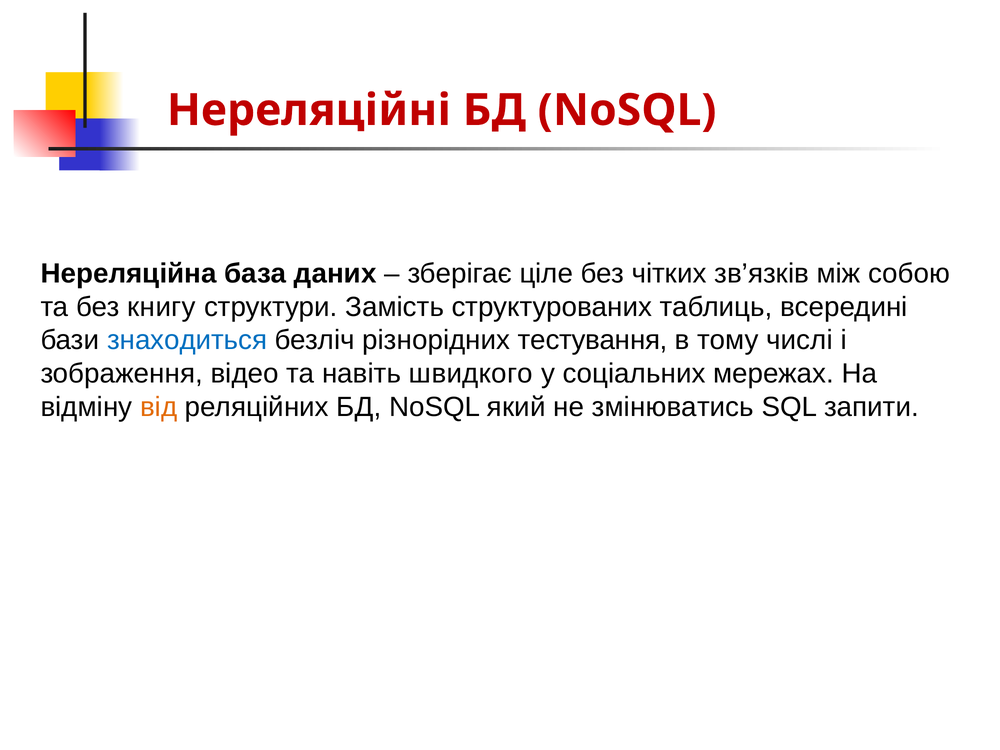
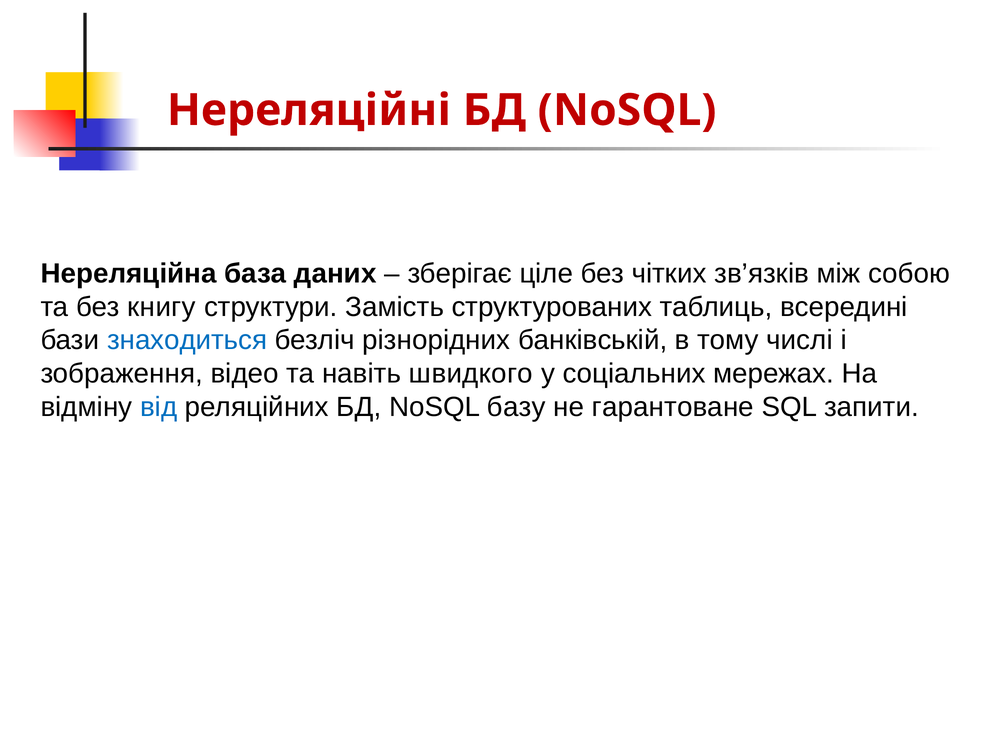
тестування: тестування -> банківській
від colour: orange -> blue
який: який -> базу
змінюватись: змінюватись -> гарантоване
